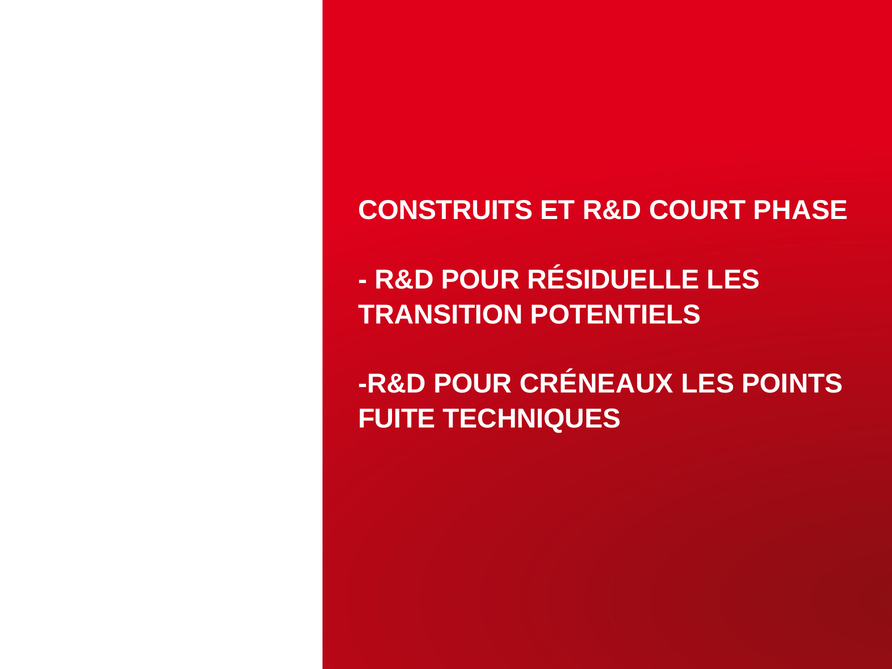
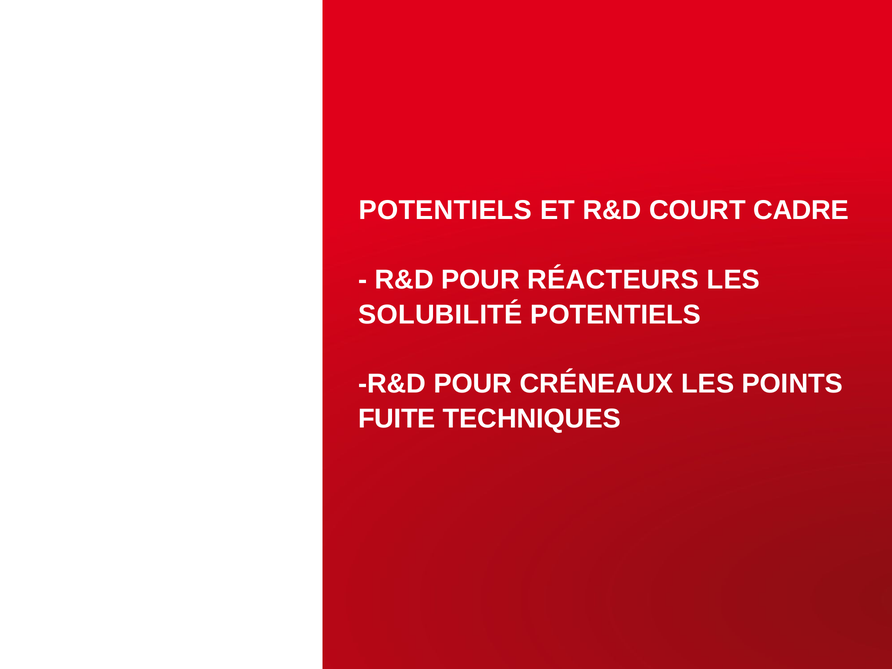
CONSTRUITS at (446, 210): CONSTRUITS -> POTENTIELS
PHASE: PHASE -> CADRE
RÉSIDUELLE: RÉSIDUELLE -> RÉACTEURS
TRANSITION: TRANSITION -> SOLUBILITÉ
